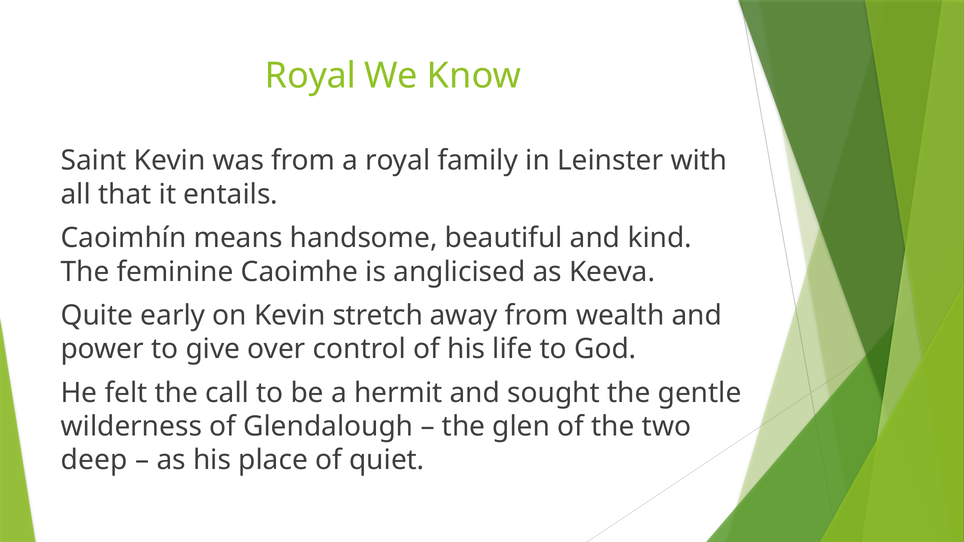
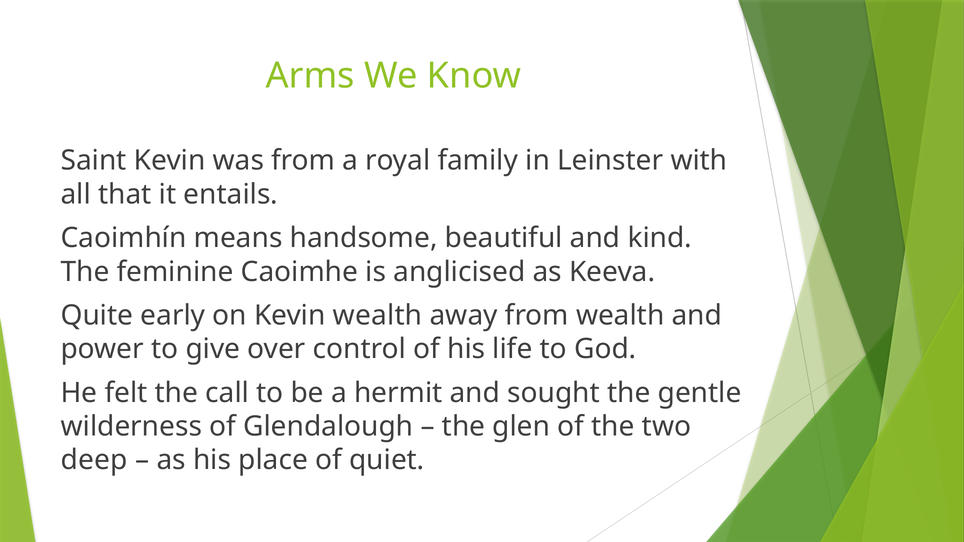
Royal at (310, 76): Royal -> Arms
Kevin stretch: stretch -> wealth
